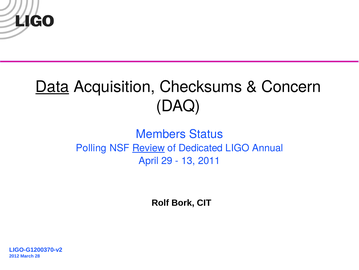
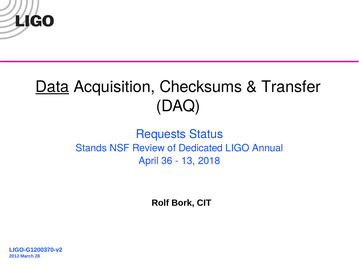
Concern: Concern -> Transfer
Members: Members -> Requests
Polling: Polling -> Stands
Review underline: present -> none
29: 29 -> 36
2011: 2011 -> 2018
